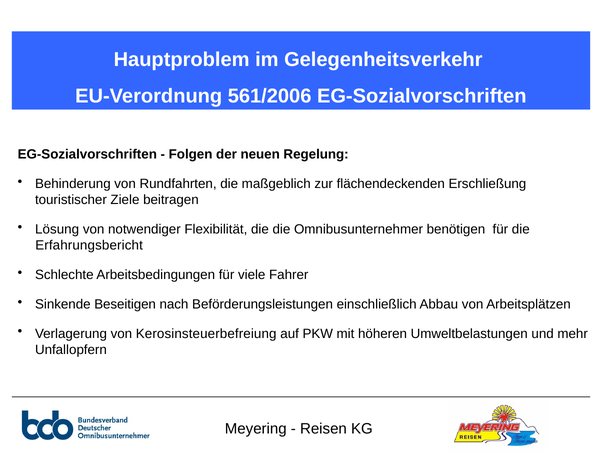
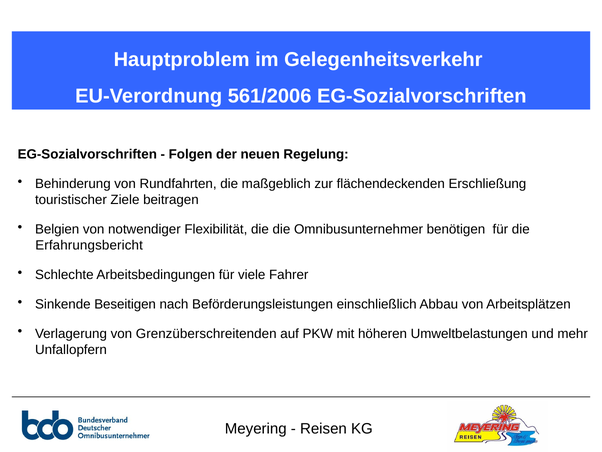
Lösung: Lösung -> Belgien
Kerosinsteuerbefreiung: Kerosinsteuerbefreiung -> Grenzüberschreitenden
